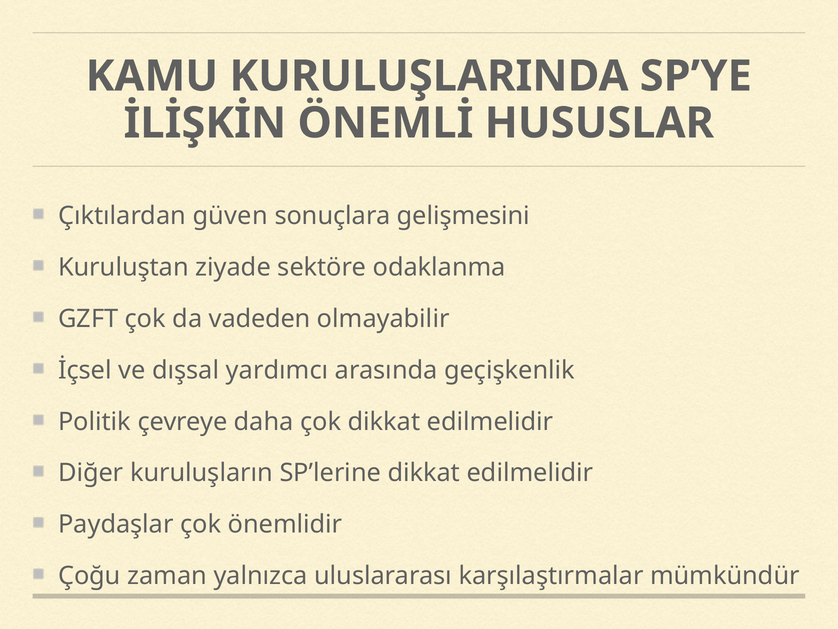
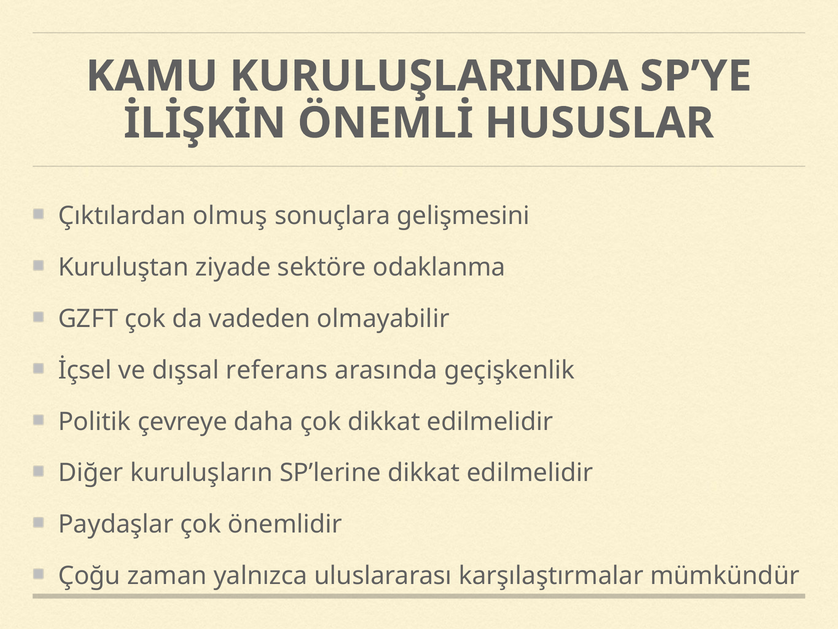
güven: güven -> olmuş
yardımcı: yardımcı -> referans
